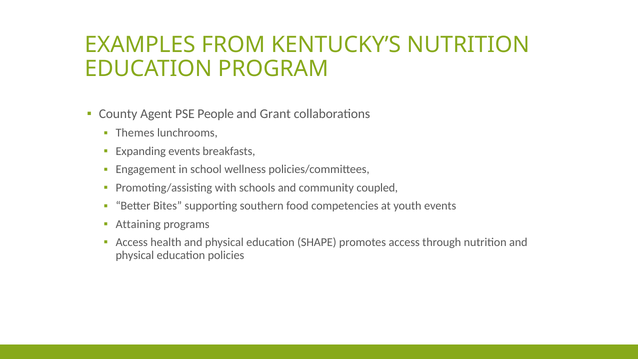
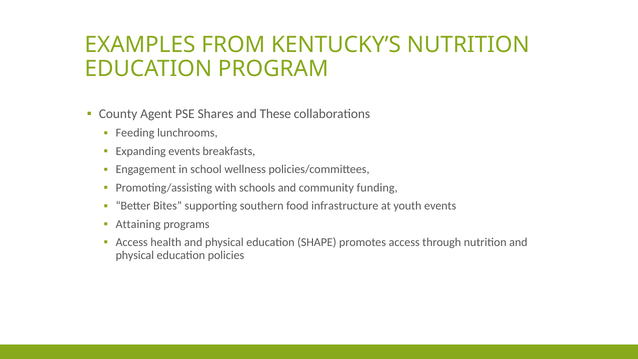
People: People -> Shares
Grant: Grant -> These
Themes: Themes -> Feeding
coupled: coupled -> funding
competencies: competencies -> infrastructure
